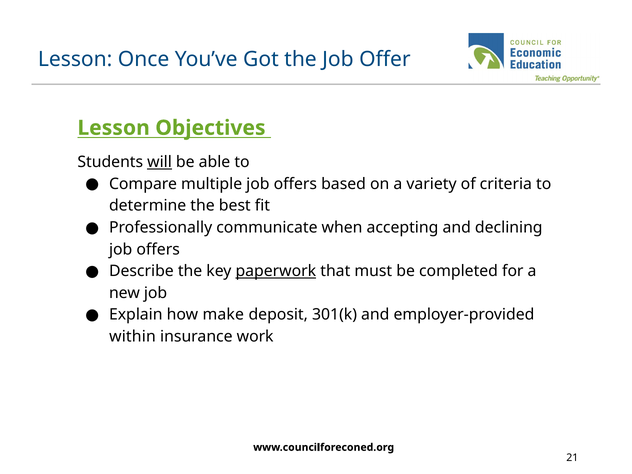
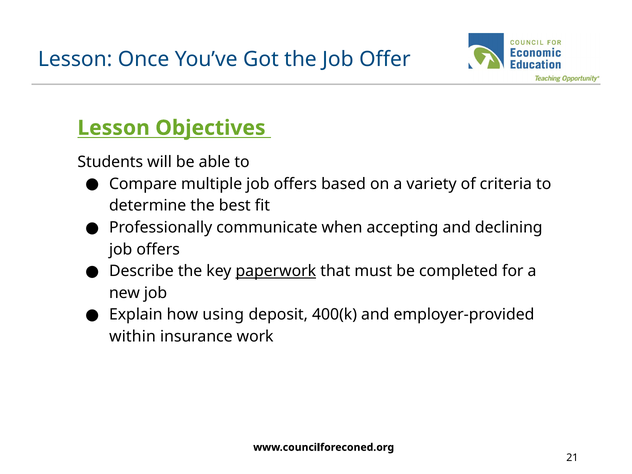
will underline: present -> none
make: make -> using
301(k: 301(k -> 400(k
